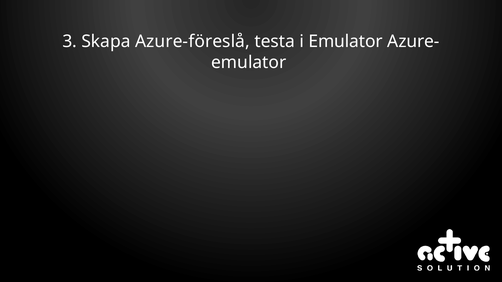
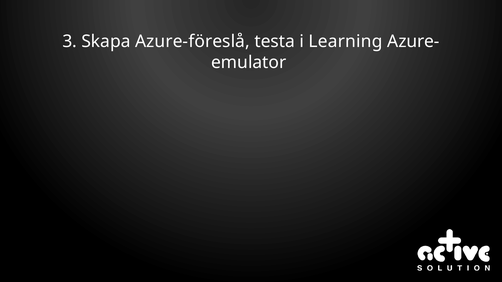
i Emulator: Emulator -> Learning
